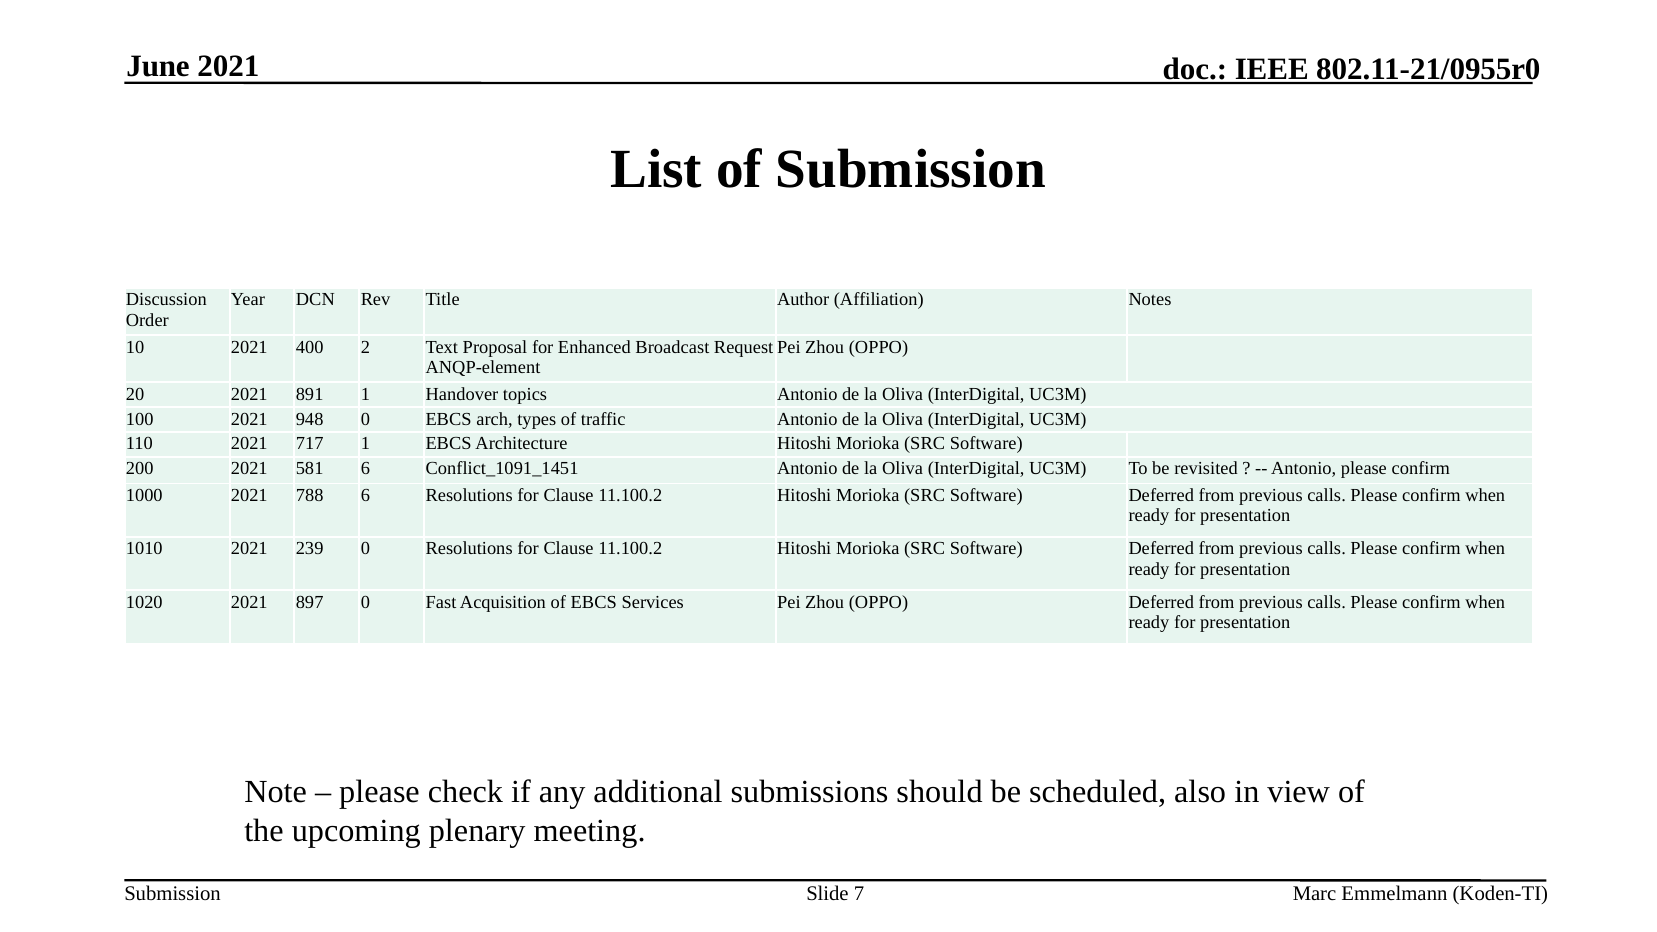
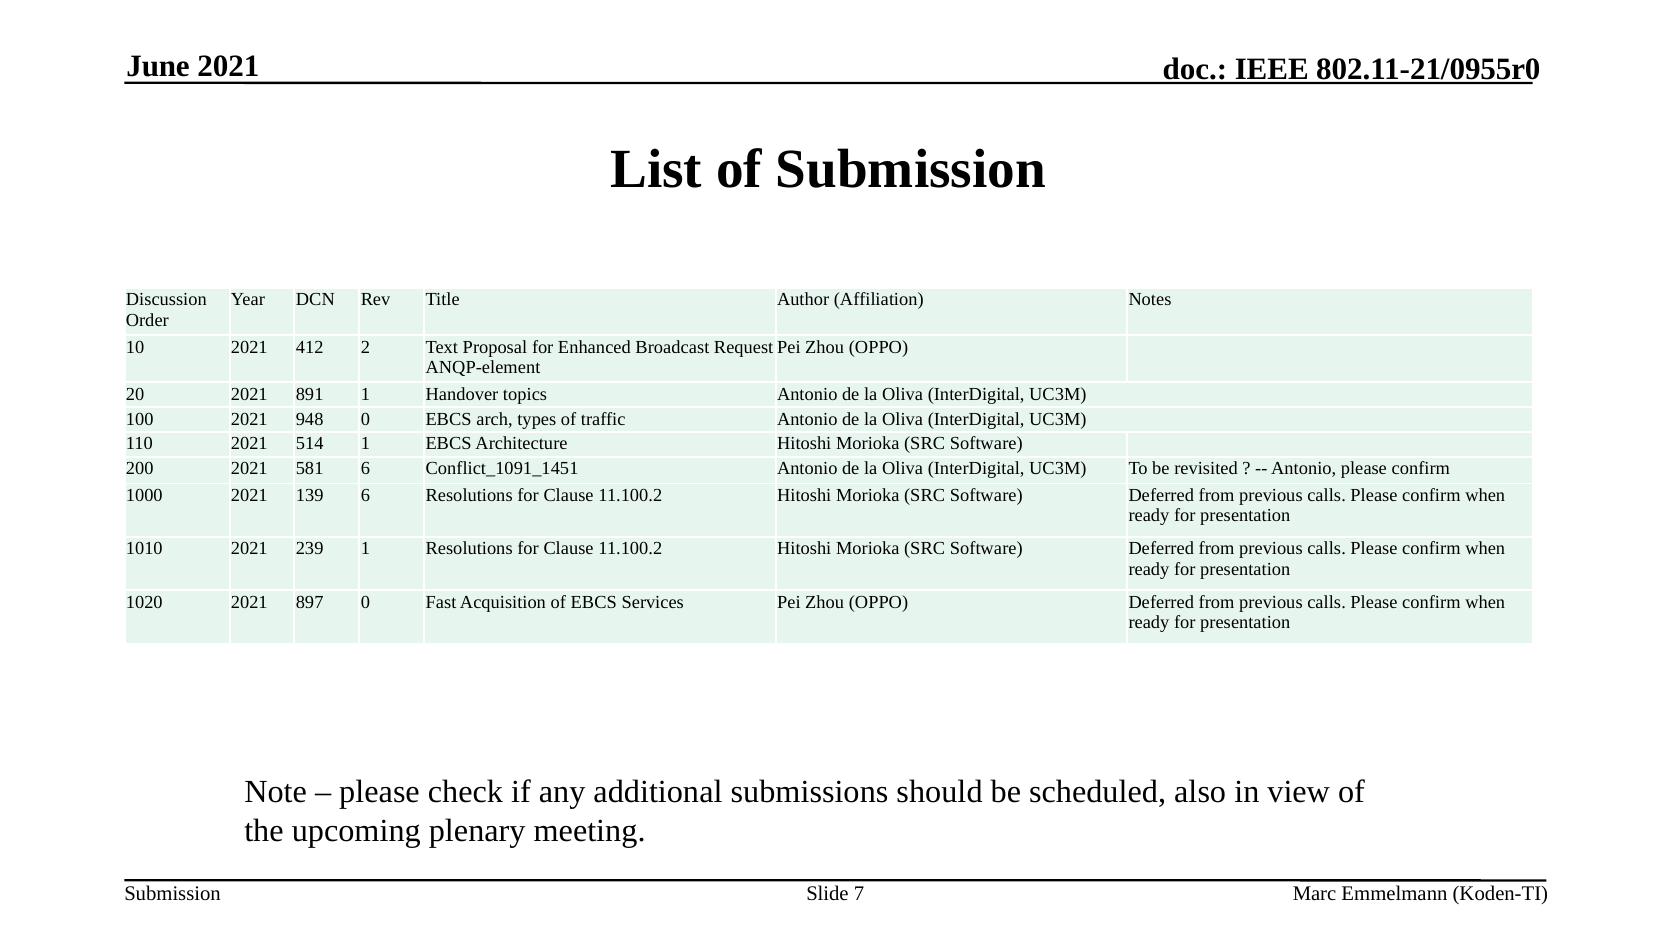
400: 400 -> 412
717: 717 -> 514
788: 788 -> 139
239 0: 0 -> 1
